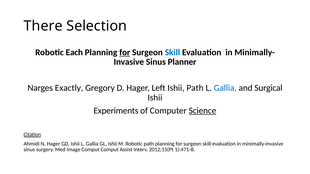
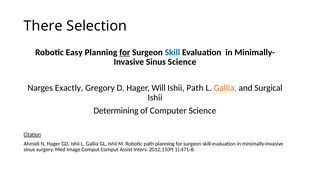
Each: Each -> Easy
Sinus Planner: Planner -> Science
Left: Left -> Will
Gallia at (225, 88) colour: blue -> orange
Experiments: Experiments -> Determining
Science at (203, 111) underline: present -> none
